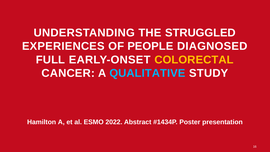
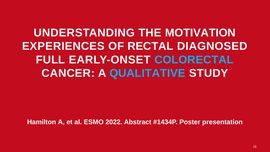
STRUGGLED: STRUGGLED -> MOTIVATION
PEOPLE: PEOPLE -> RECTAL
COLORECTAL colour: yellow -> light blue
